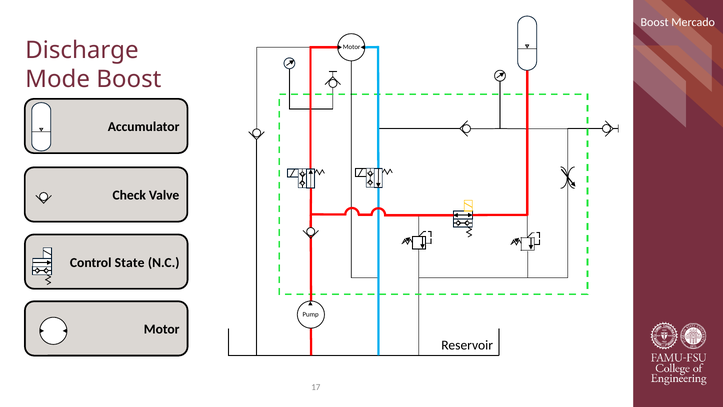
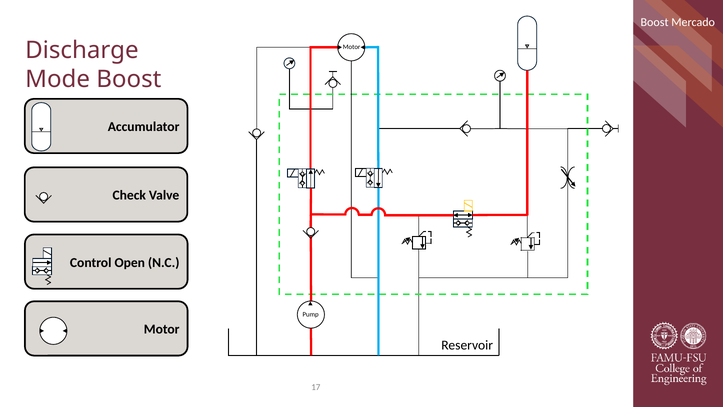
State: State -> Open
